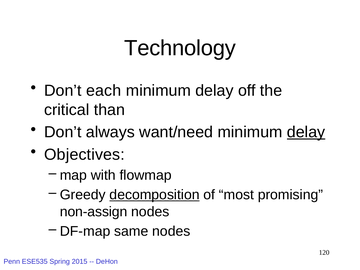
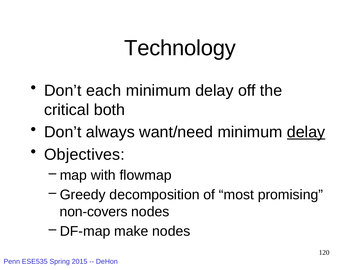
than: than -> both
decomposition underline: present -> none
non-assign: non-assign -> non-covers
same: same -> make
